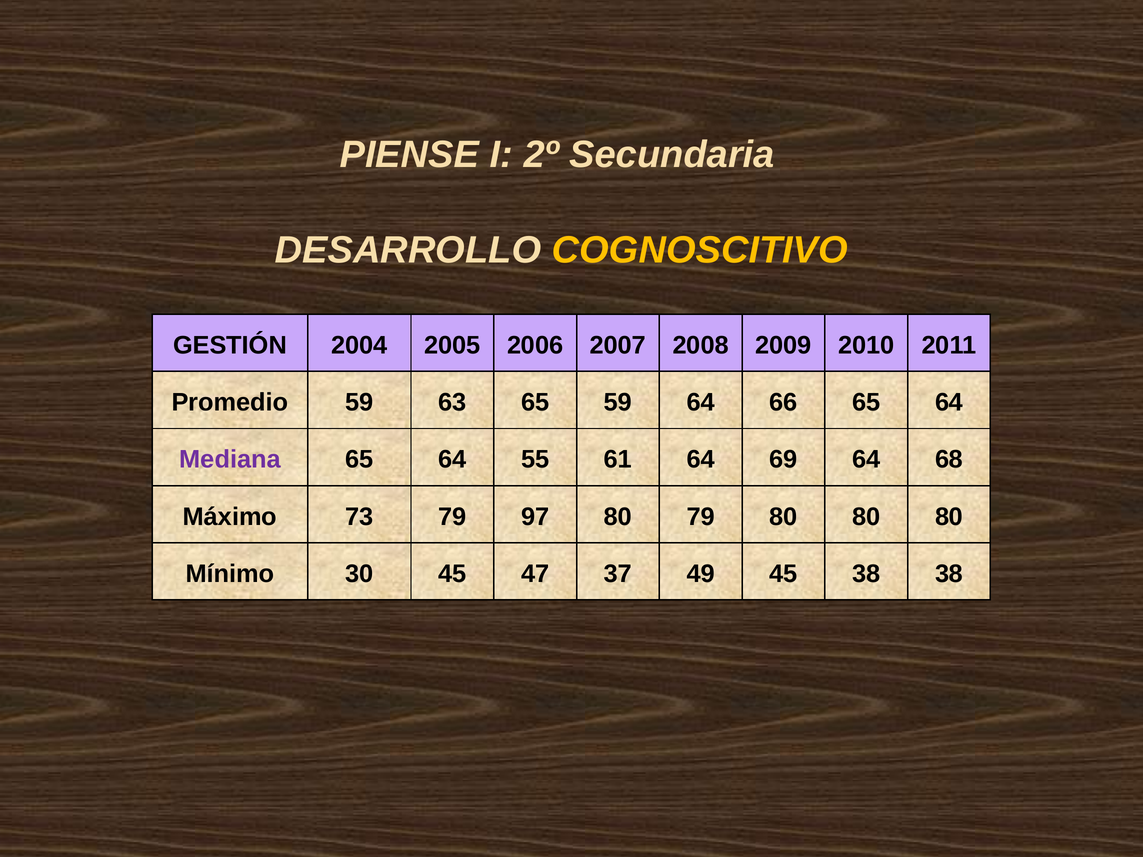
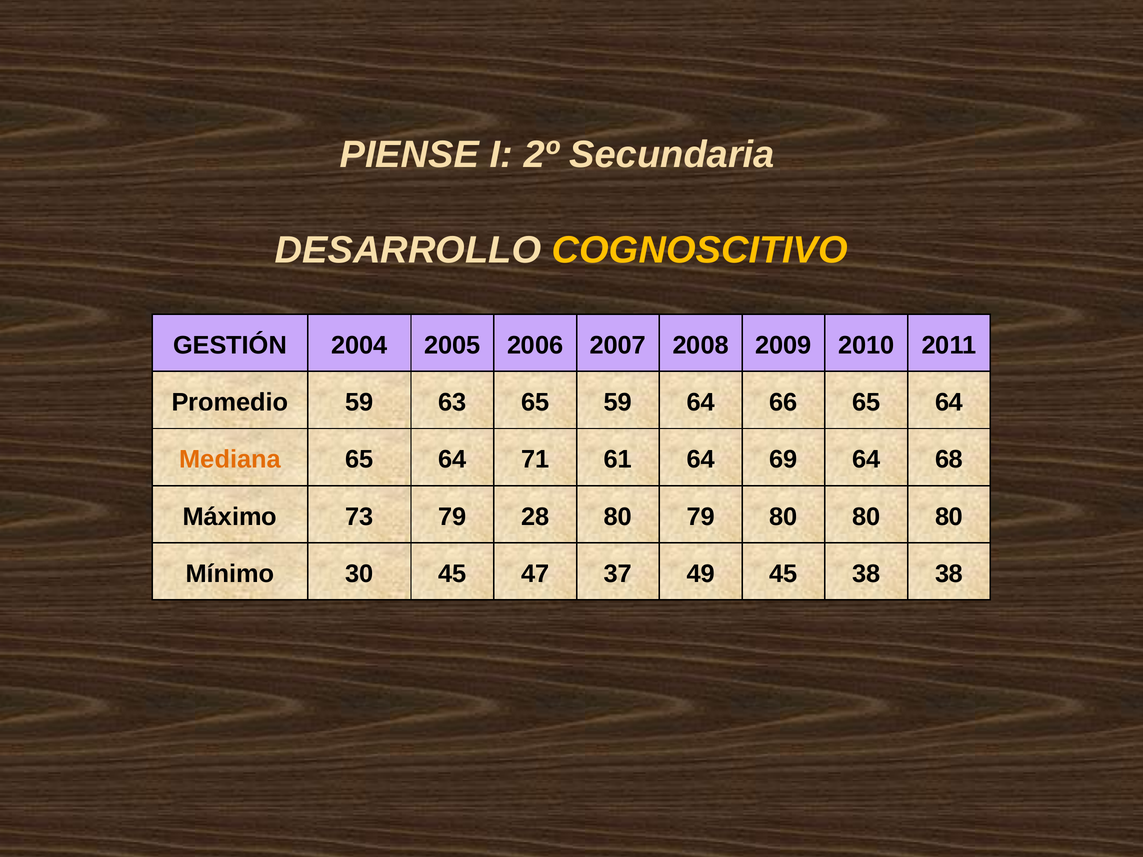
Mediana colour: purple -> orange
55: 55 -> 71
97: 97 -> 28
